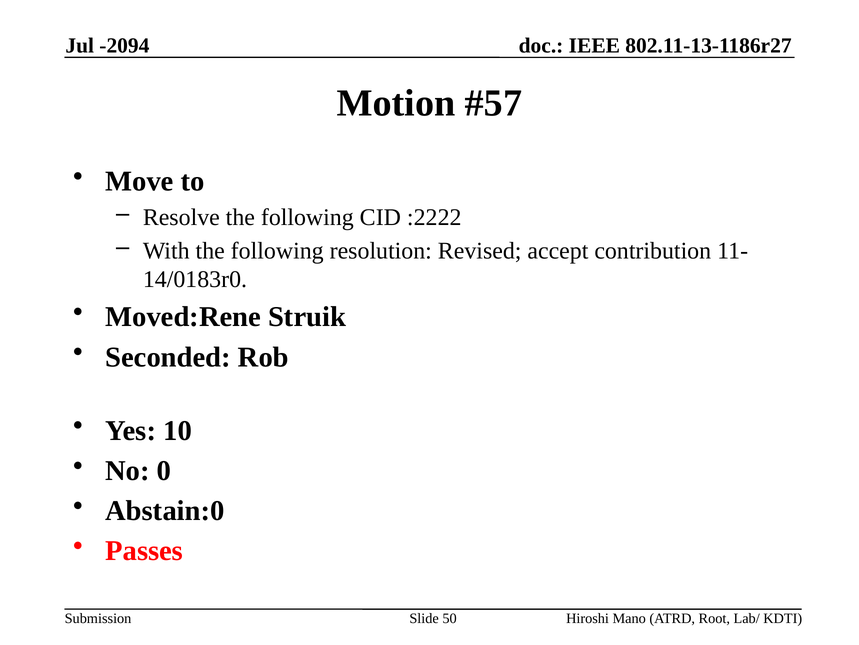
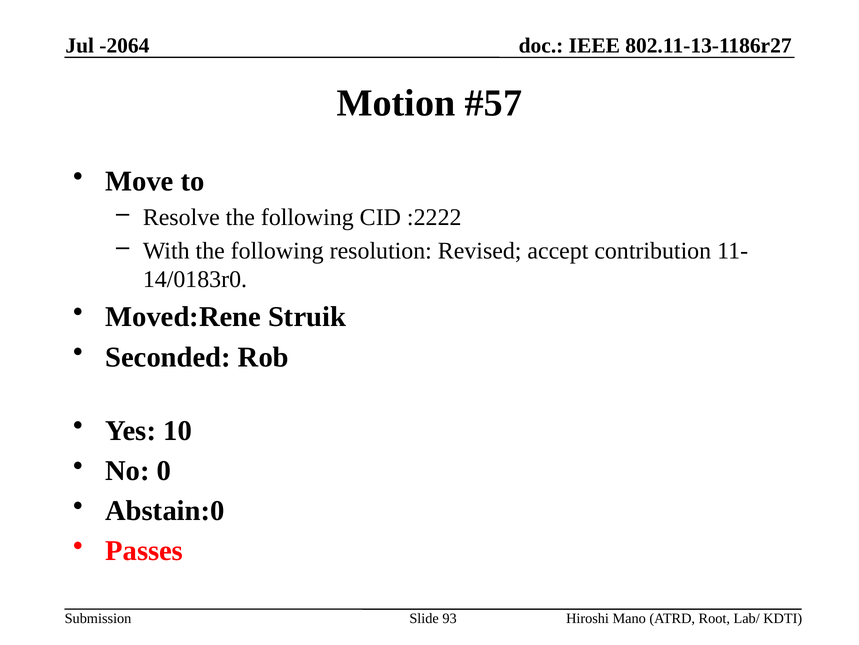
-2094: -2094 -> -2064
50: 50 -> 93
